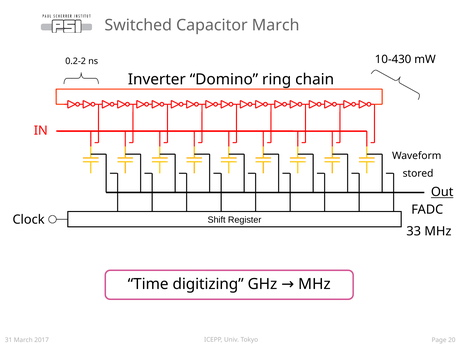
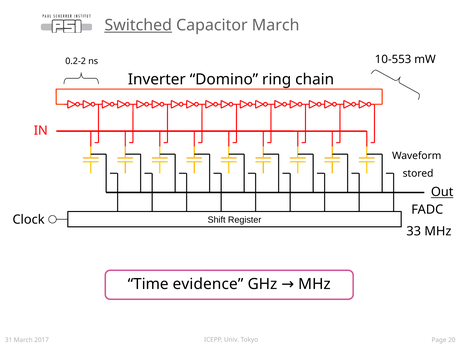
Switched underline: none -> present
10-430: 10-430 -> 10-553
digitizing: digitizing -> evidence
